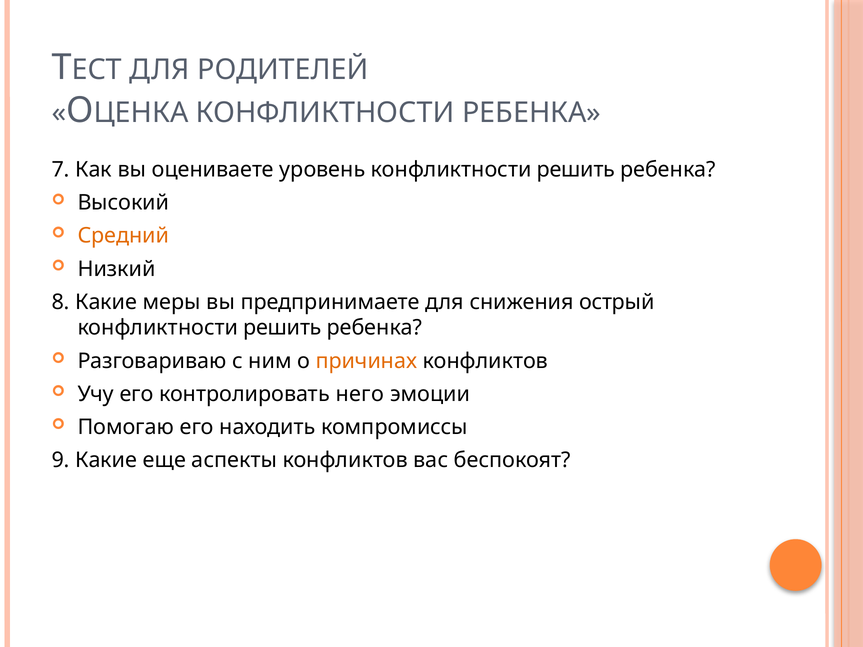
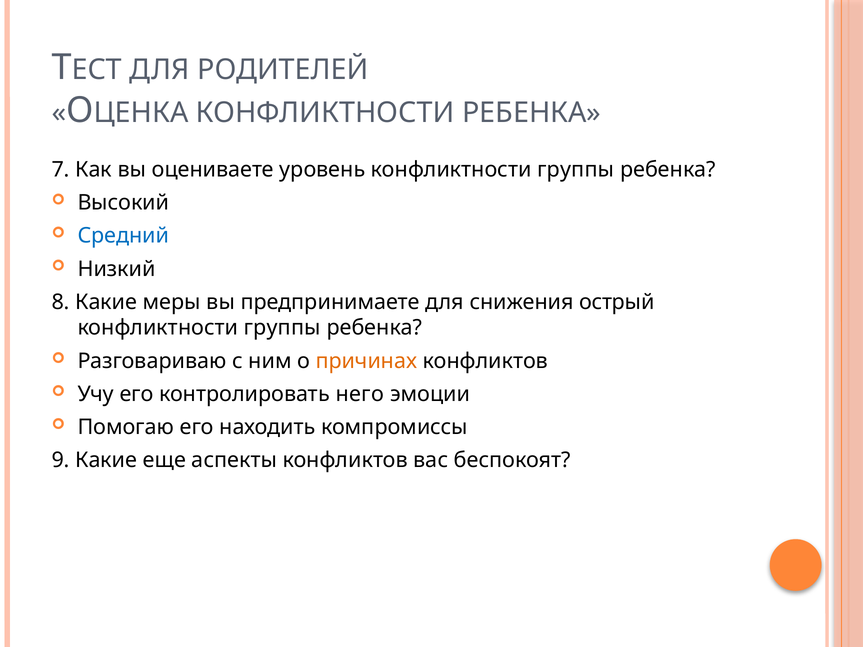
уровень конфликтности решить: решить -> группы
Средний colour: orange -> blue
решить at (283, 328): решить -> группы
